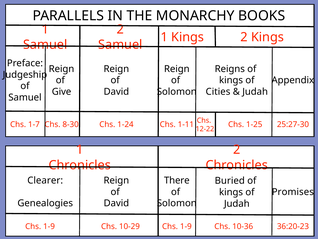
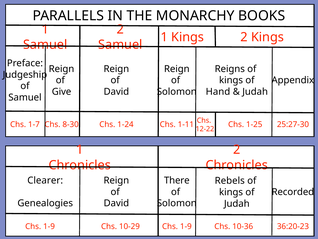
Cities: Cities -> Hand
Buried: Buried -> Rebels
Promises: Promises -> Recorded
